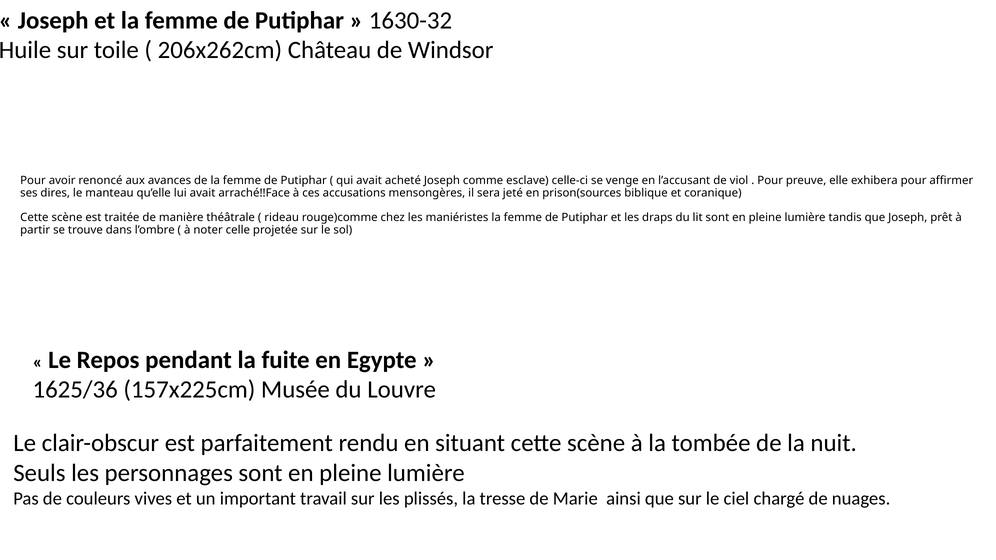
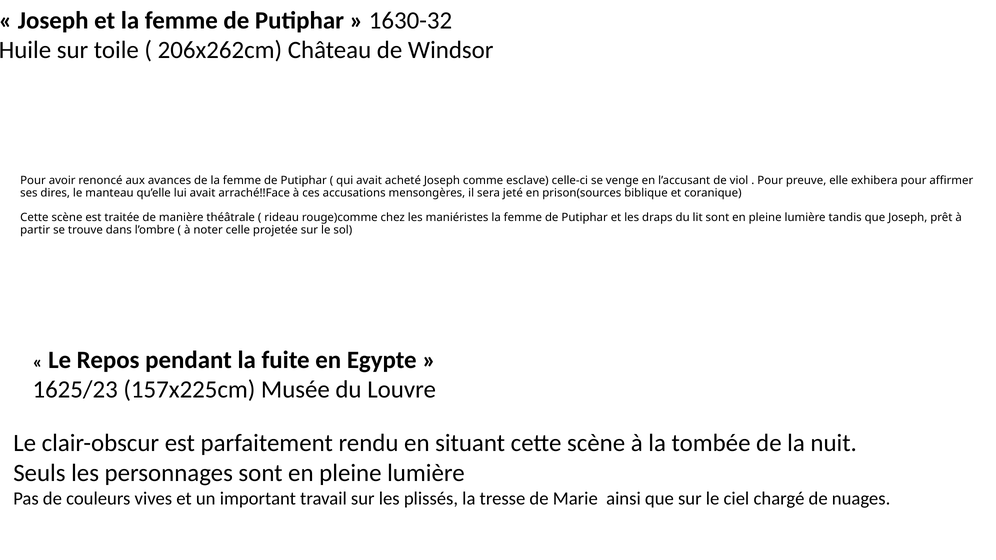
1625/36: 1625/36 -> 1625/23
